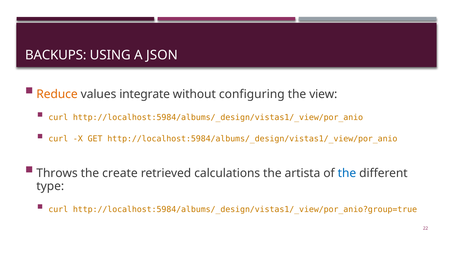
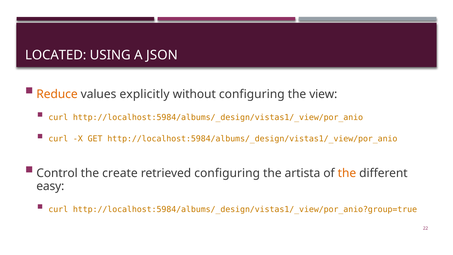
BACKUPS: BACKUPS -> LOCATED
integrate: integrate -> explicitly
Throws: Throws -> Control
retrieved calculations: calculations -> configuring
the at (347, 173) colour: blue -> orange
type: type -> easy
